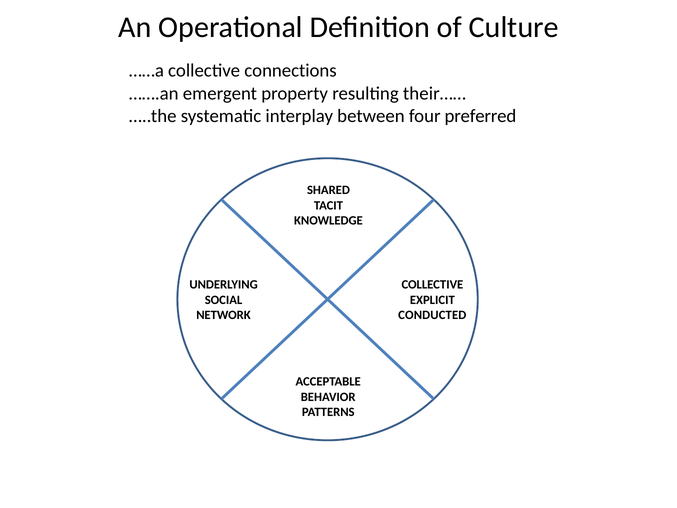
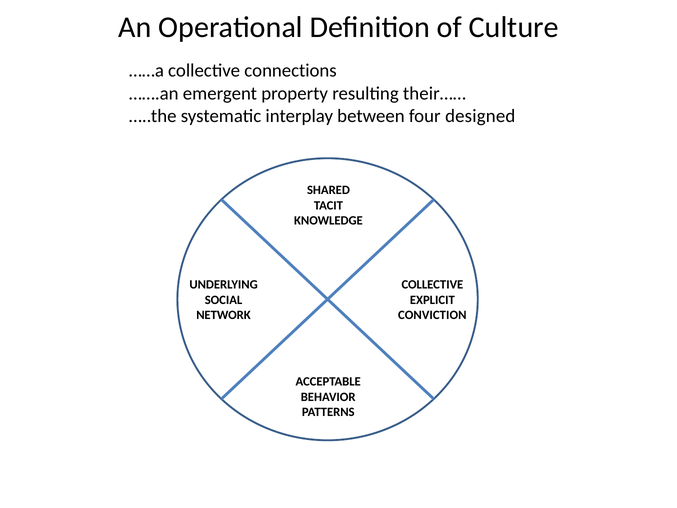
preferred: preferred -> designed
CONDUCTED: CONDUCTED -> CONVICTION
